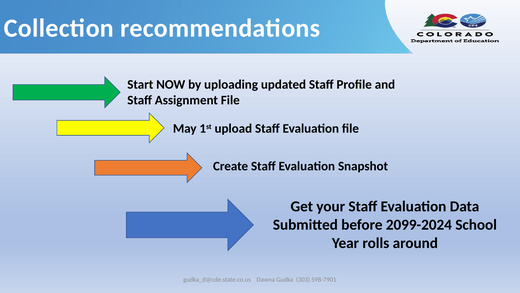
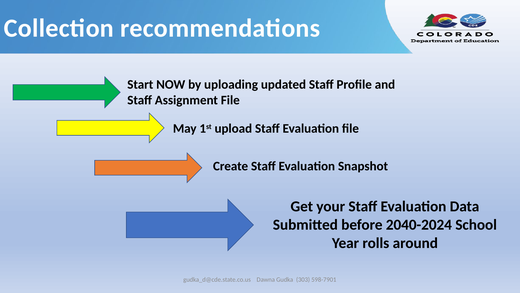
2099-2024: 2099-2024 -> 2040-2024
